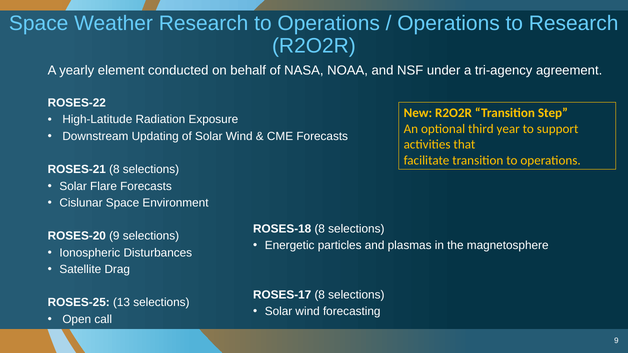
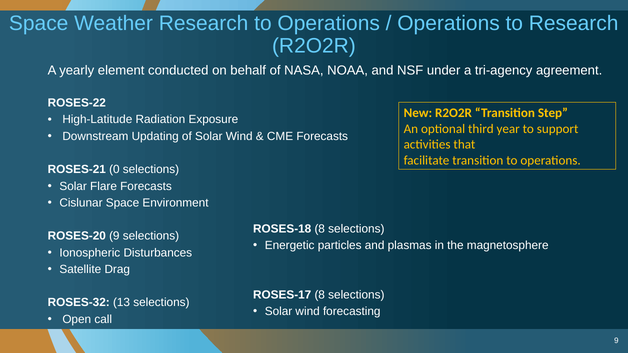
ROSES-21 8: 8 -> 0
ROSES-25: ROSES-25 -> ROSES-32
